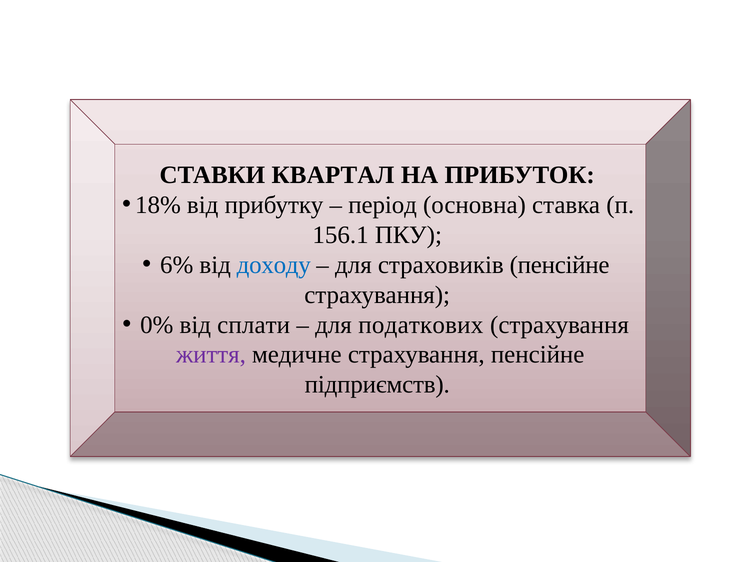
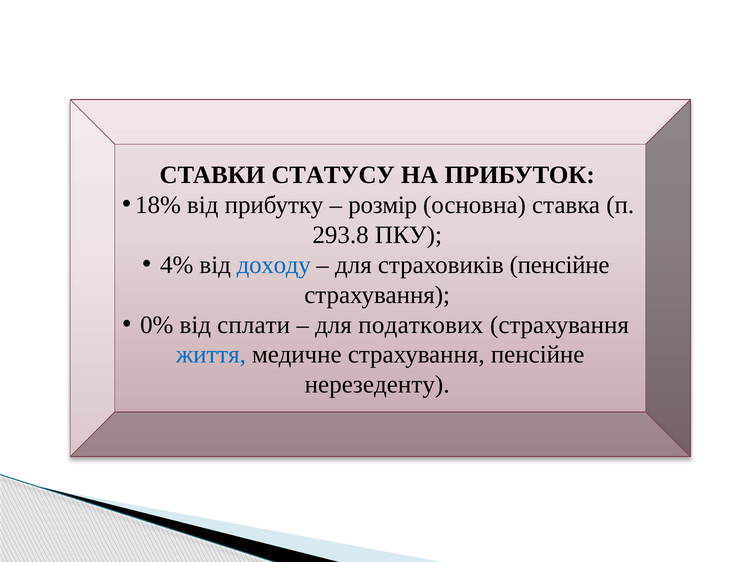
КВАРТАЛ: КВАРТАЛ -> СТАТУСУ
період: період -> розмір
156.1: 156.1 -> 293.8
6%: 6% -> 4%
життя colour: purple -> blue
підприємств: підприємств -> нерезеденту
